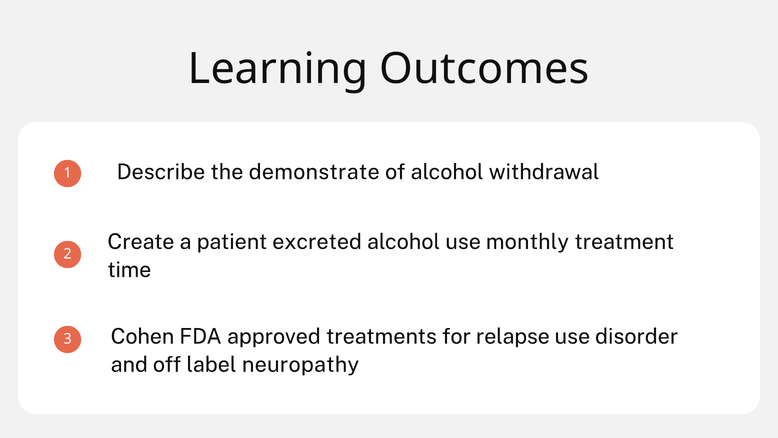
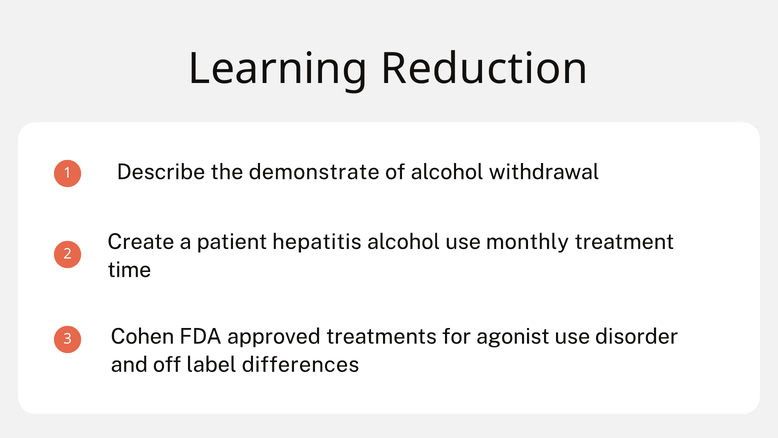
Outcomes: Outcomes -> Reduction
excreted: excreted -> hepatitis
relapse: relapse -> agonist
neuropathy: neuropathy -> differences
